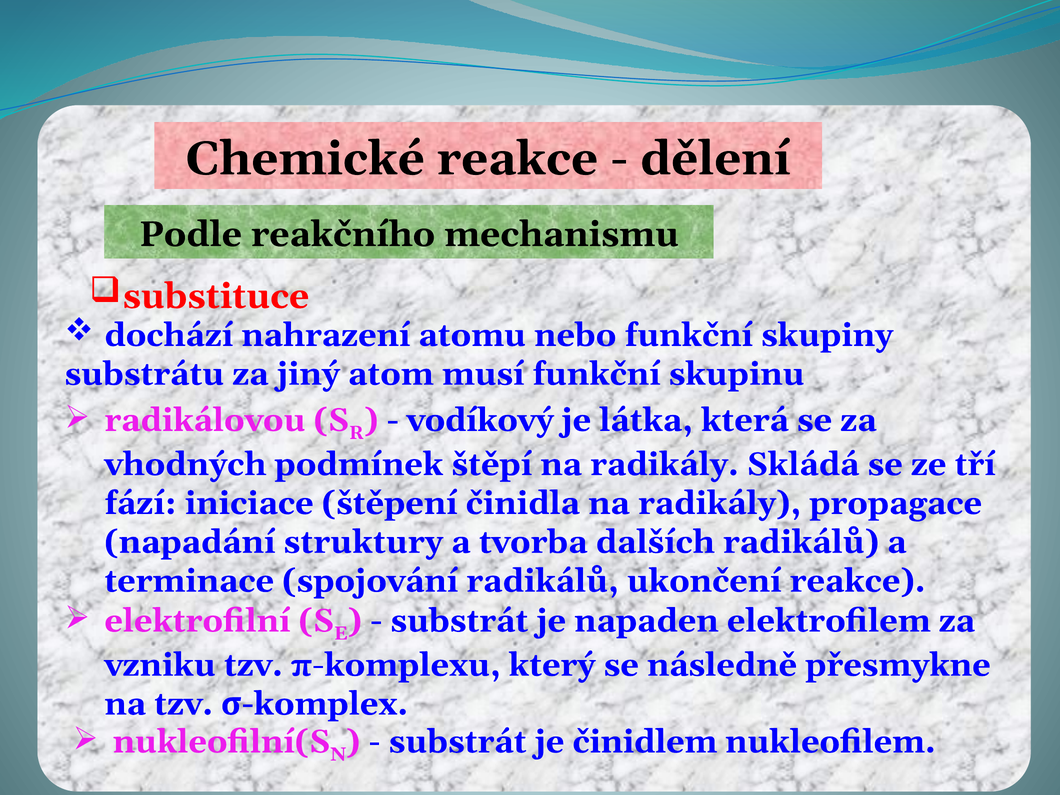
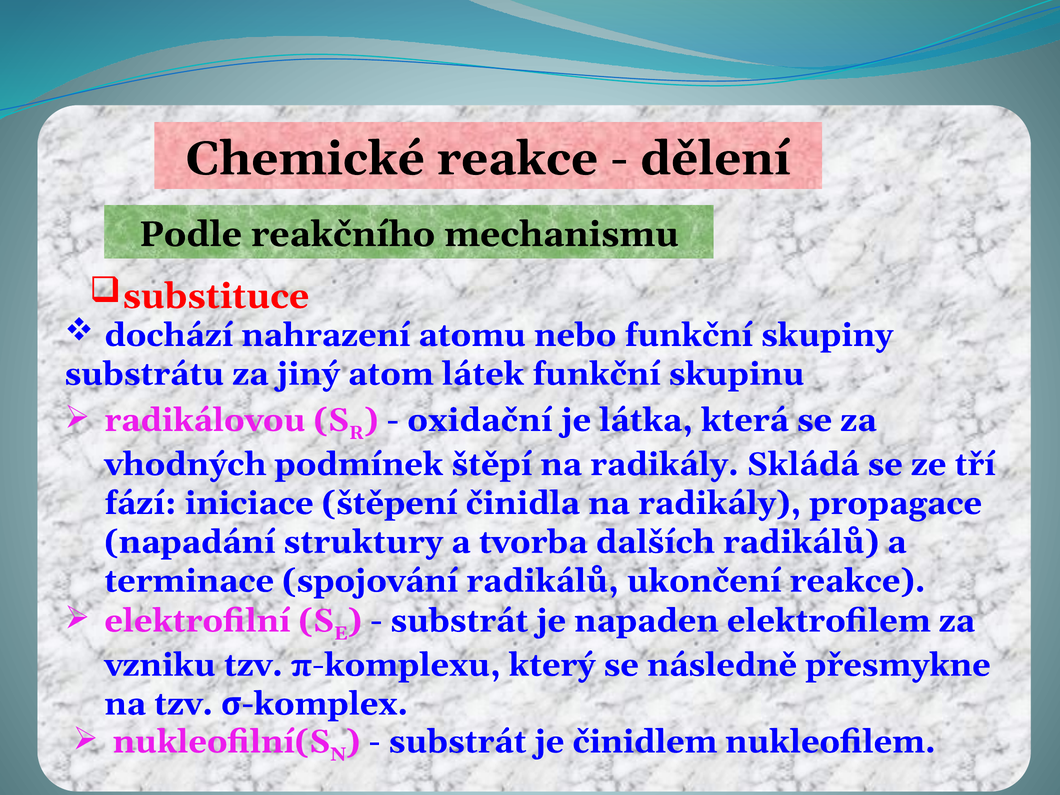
musí: musí -> látek
vodíkový: vodíkový -> oxidační
